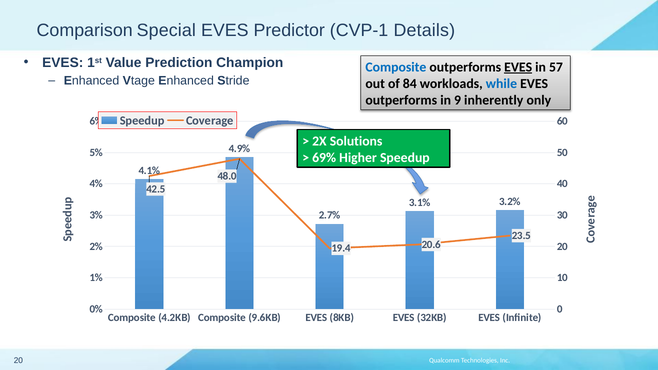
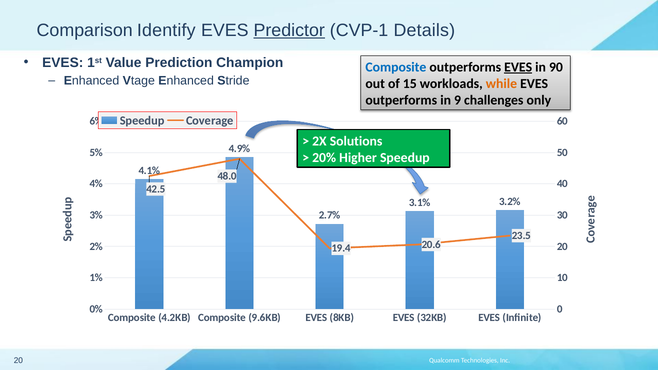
Special: Special -> Identify
Predictor underline: none -> present
57: 57 -> 90
84: 84 -> 15
while colour: blue -> orange
inherently: inherently -> challenges
69%: 69% -> 20%
